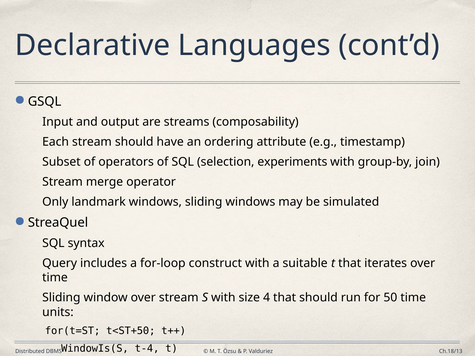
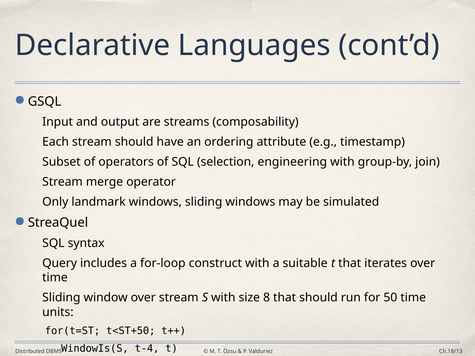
experiments: experiments -> engineering
4: 4 -> 8
